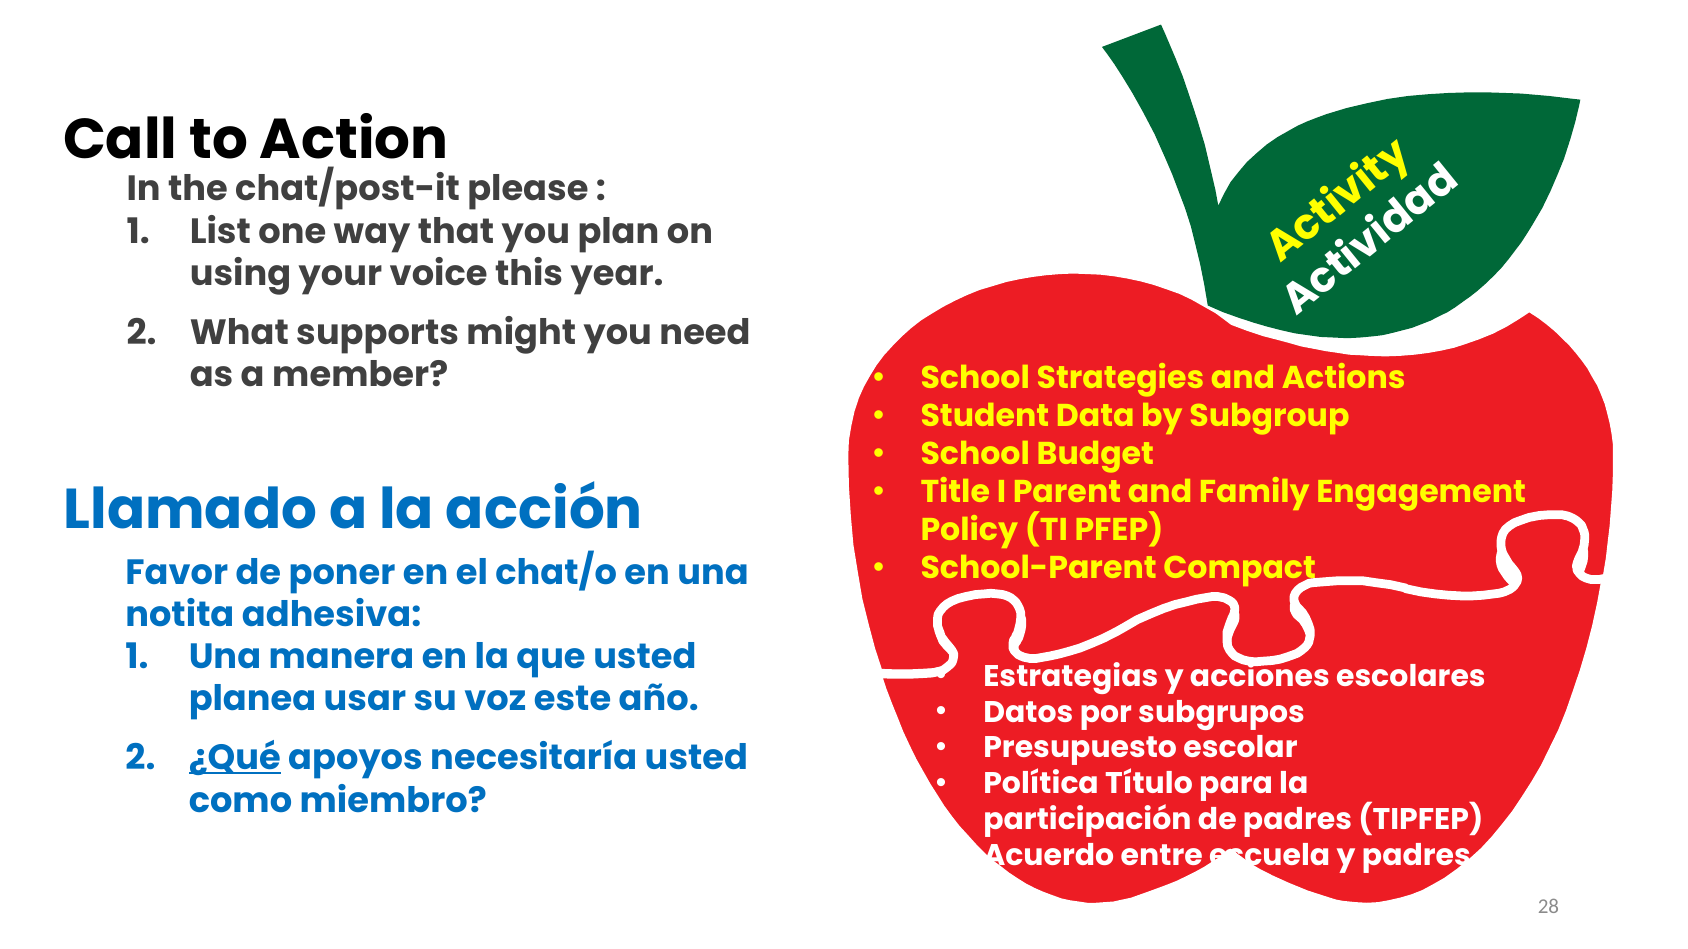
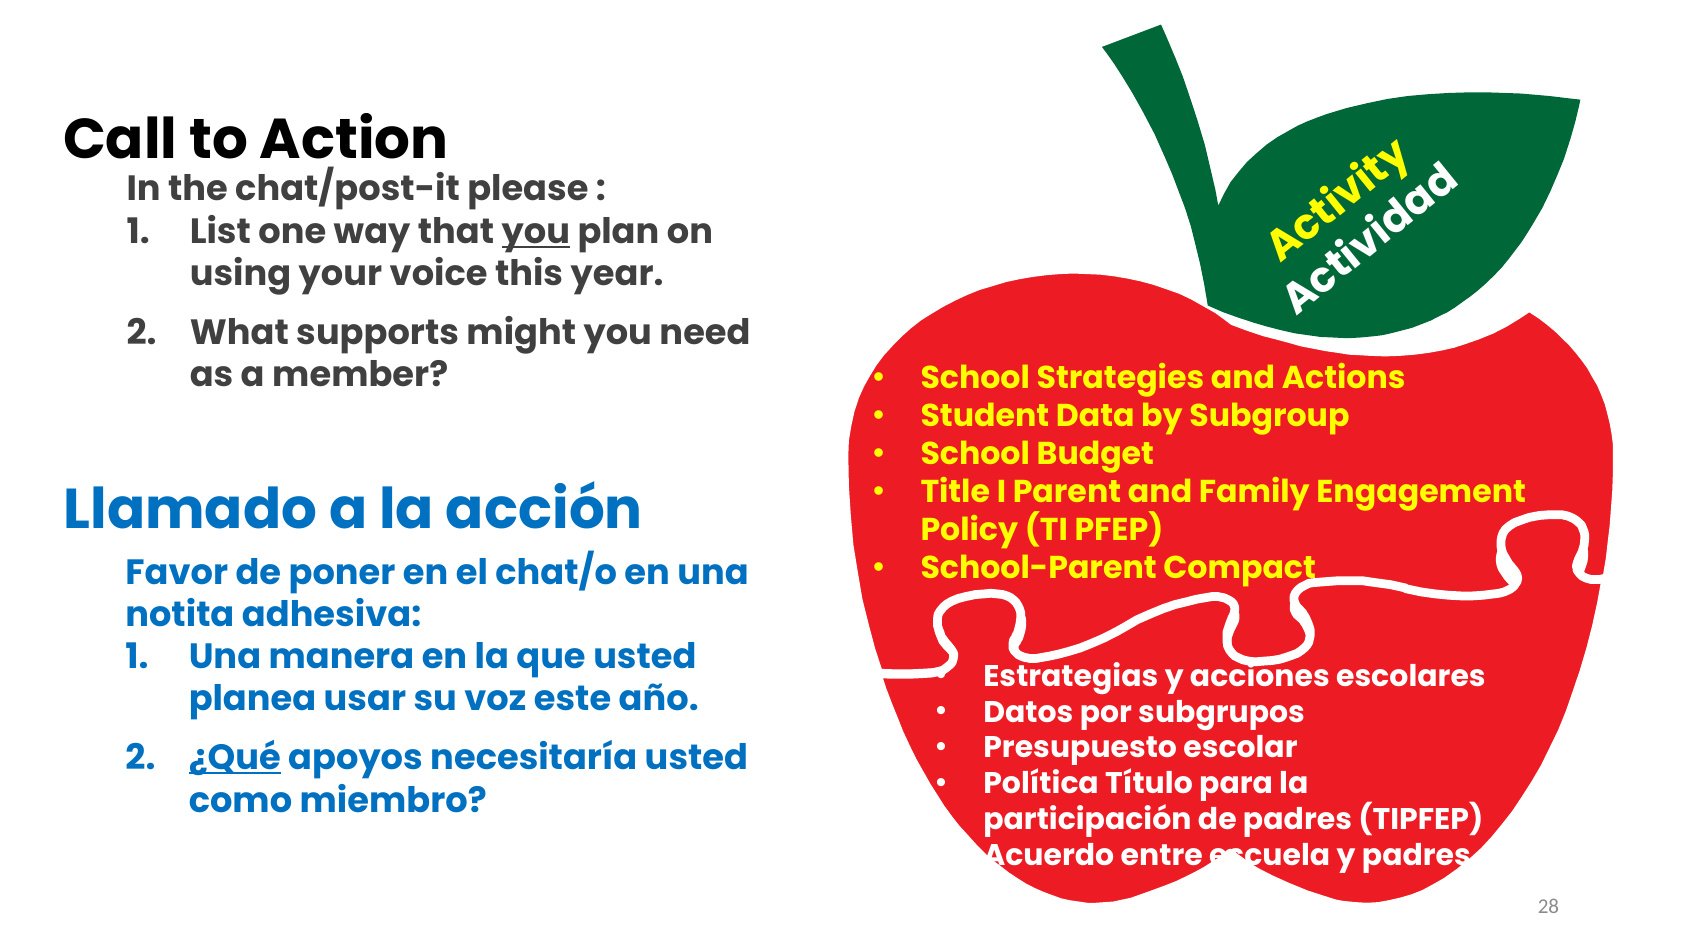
you at (536, 232) underline: none -> present
